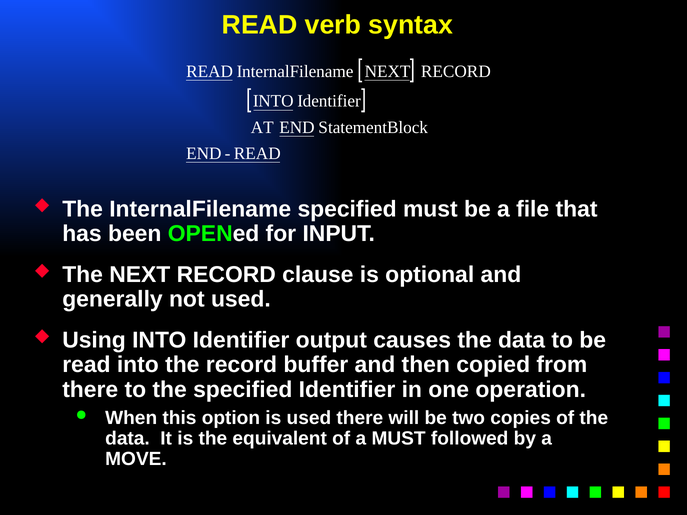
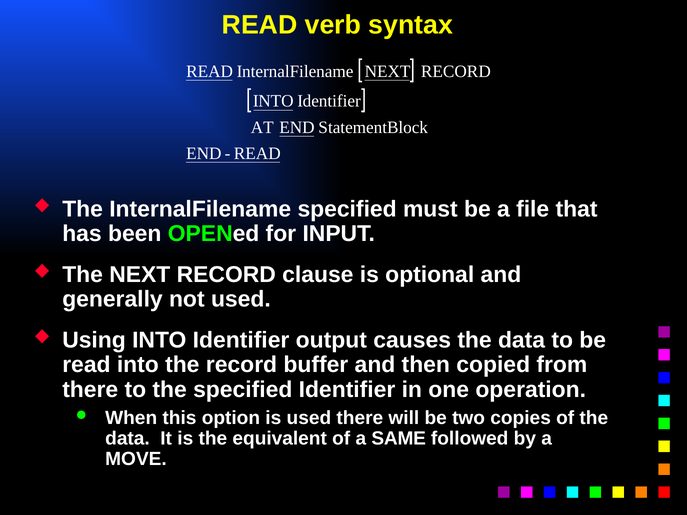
a MUST: MUST -> SAME
